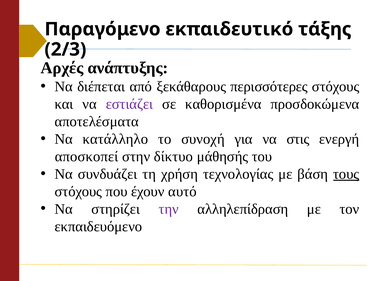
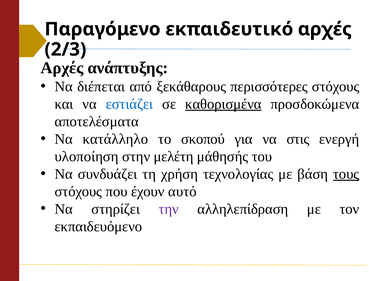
εκπαιδευτικό τάξης: τάξης -> αρχές
εστιάζει colour: purple -> blue
καθορισμένα underline: none -> present
συνοχή: συνοχή -> σκοπού
αποσκοπεί: αποσκοπεί -> υλοποίηση
δίκτυο: δίκτυο -> μελέτη
